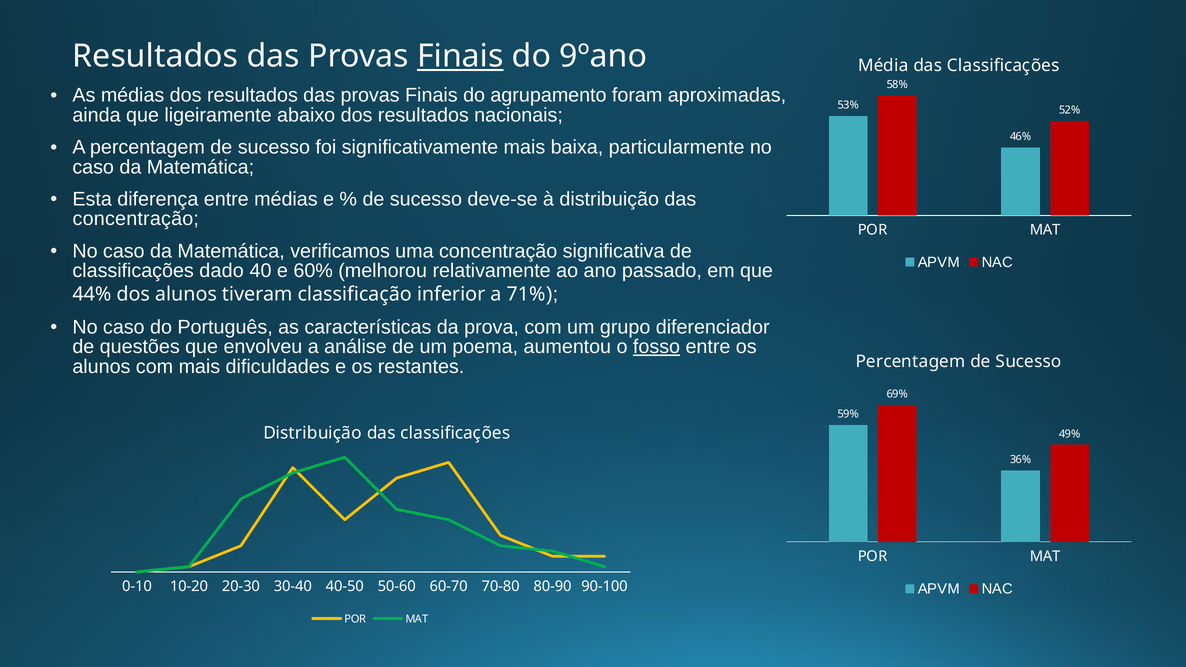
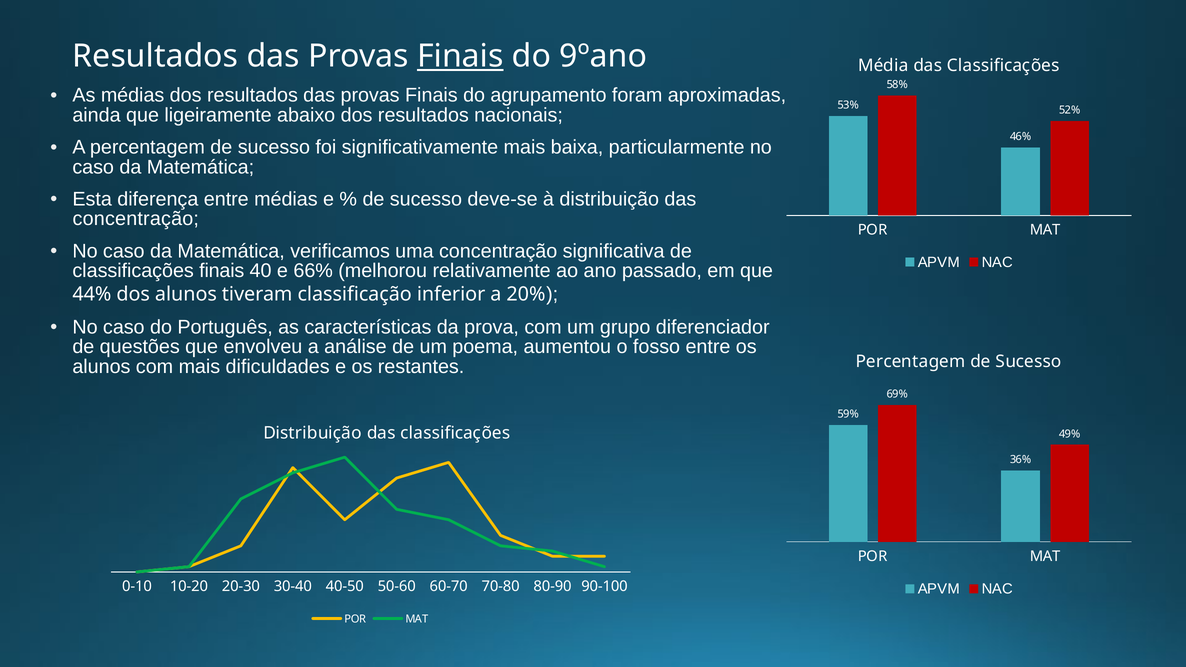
classificações dado: dado -> finais
60%: 60% -> 66%
71%: 71% -> 20%
fosso underline: present -> none
